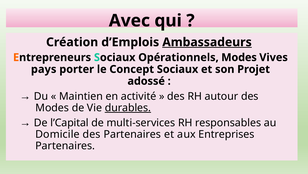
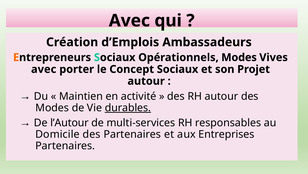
Ambassadeurs underline: present -> none
pays at (44, 69): pays -> avec
adossé at (146, 81): adossé -> autour
l’Capital: l’Capital -> l’Autour
